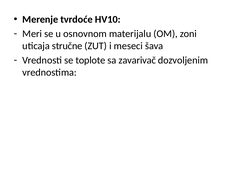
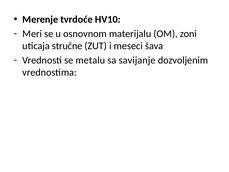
toplote: toplote -> metalu
zavarivač: zavarivač -> savijanje
